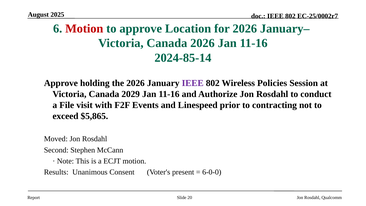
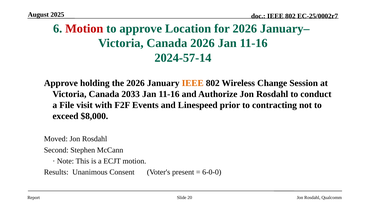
2024-85-14: 2024-85-14 -> 2024-57-14
IEEE at (193, 83) colour: purple -> orange
Policies: Policies -> Change
2029: 2029 -> 2033
$5,865: $5,865 -> $8,000
